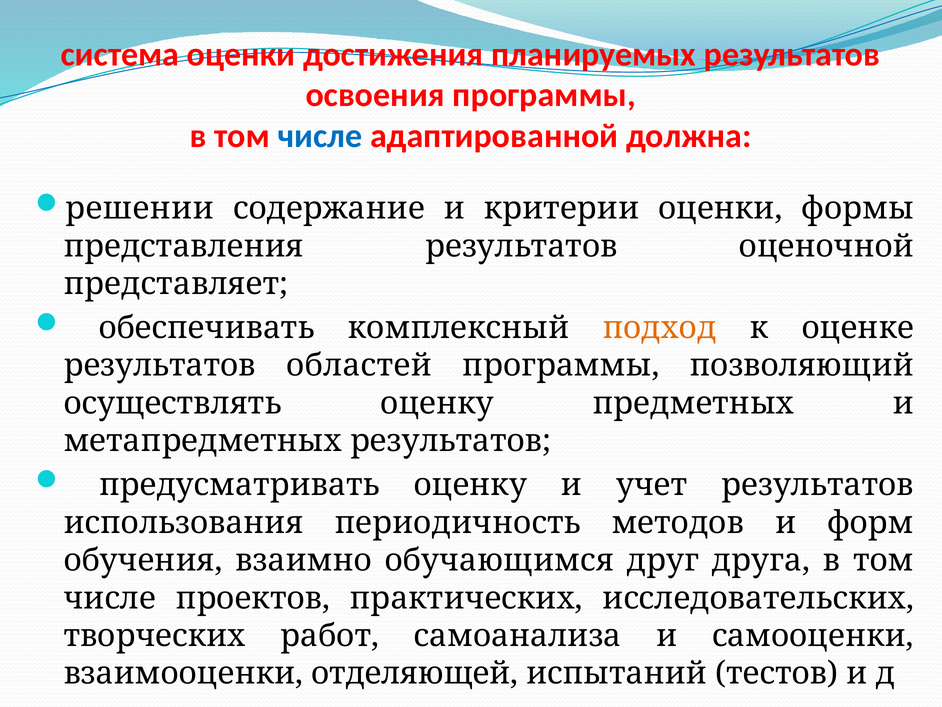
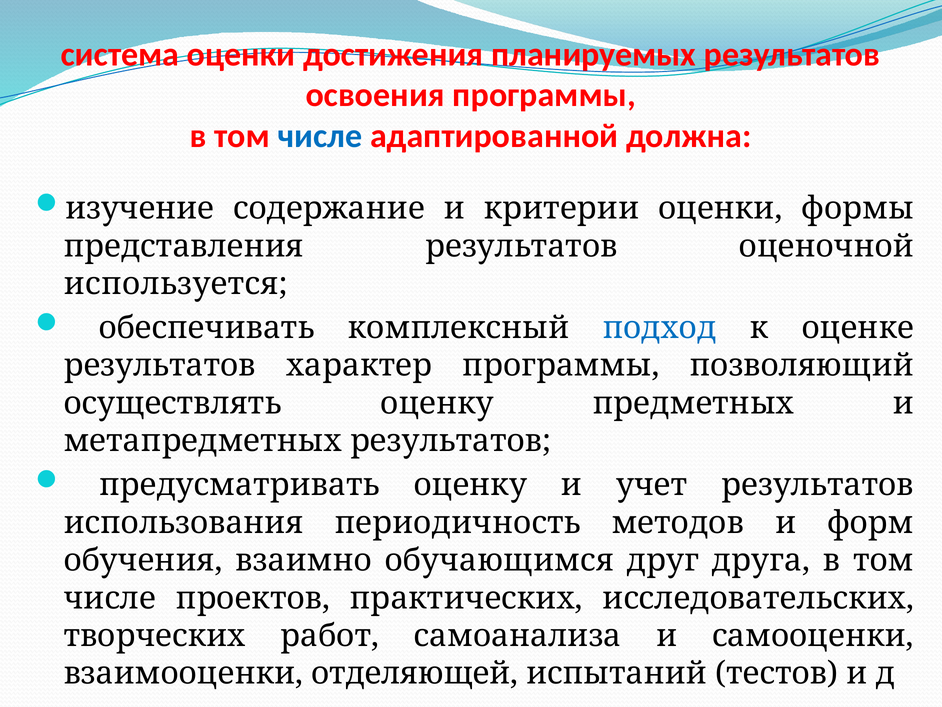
решении: решении -> изучение
представляет: представляет -> используется
подход colour: orange -> blue
областей: областей -> характер
